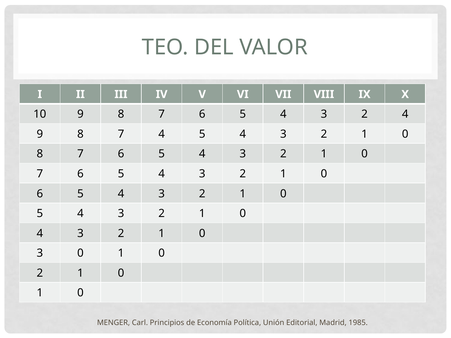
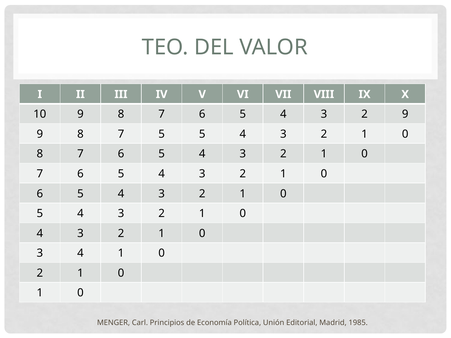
2 4: 4 -> 9
7 4: 4 -> 5
3 0: 0 -> 4
